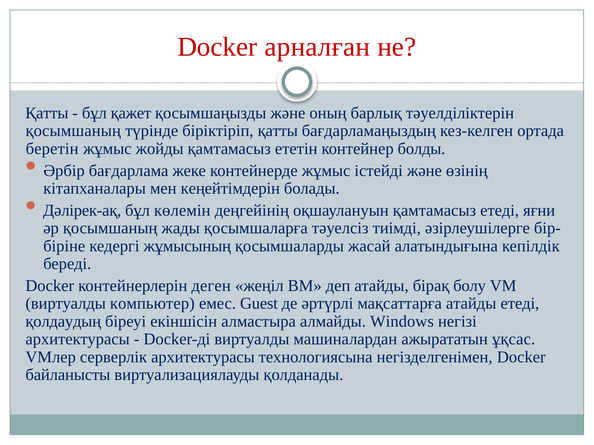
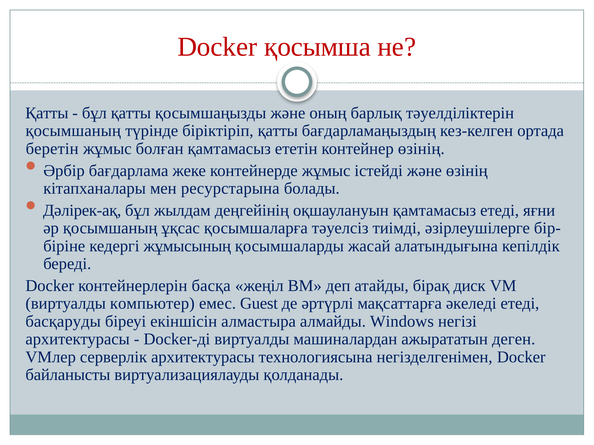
арналған: арналған -> қосымша
бұл қажет: қажет -> қатты
жойды: жойды -> болған
контейнер болды: болды -> өзінің
кеңейтімдерін: кеңейтімдерін -> ресурстарына
көлемін: көлемін -> жылдам
жады: жады -> ұқсас
деген: деген -> басқа
болу: болу -> диск
мақсаттарға атайды: атайды -> әкеледі
қолдаудың: қолдаудың -> басқаруды
ұқсас: ұқсас -> деген
